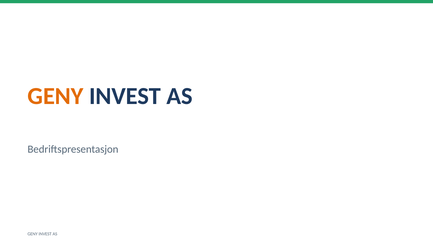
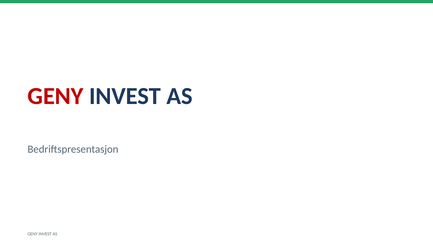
GENY at (56, 96) colour: orange -> red
